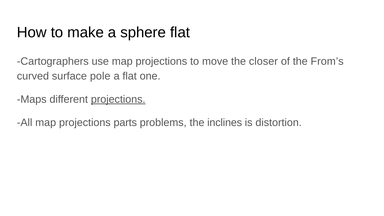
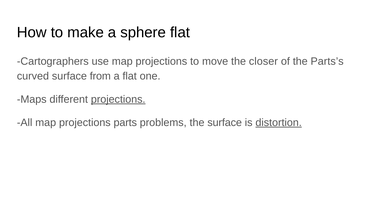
From’s: From’s -> Parts’s
pole: pole -> from
the inclines: inclines -> surface
distortion underline: none -> present
